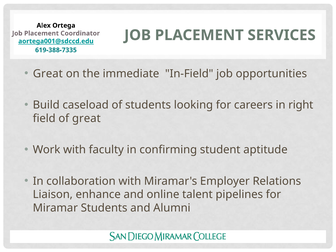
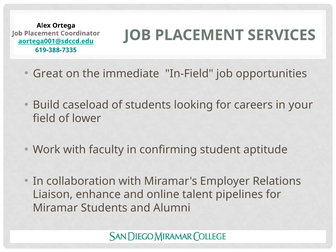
right: right -> your
of great: great -> lower
